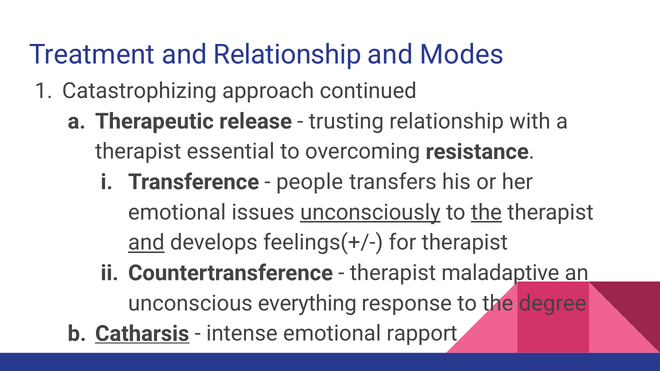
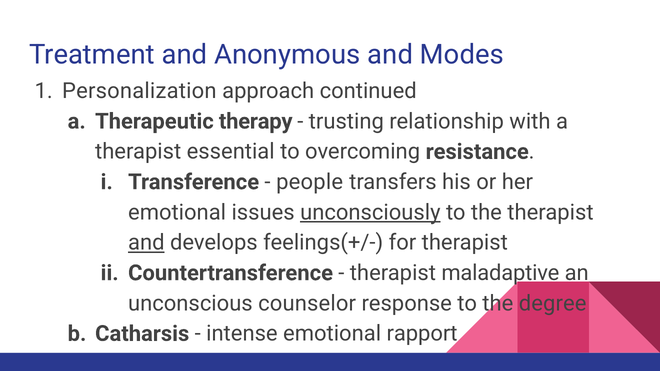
and Relationship: Relationship -> Anonymous
Catastrophizing: Catastrophizing -> Personalization
release: release -> therapy
the at (486, 212) underline: present -> none
everything: everything -> counselor
Catharsis underline: present -> none
